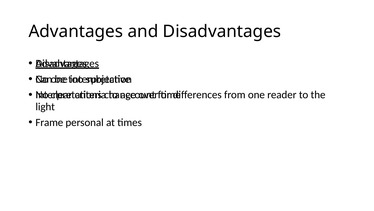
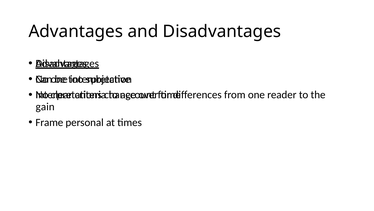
light: light -> gain
